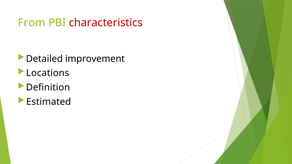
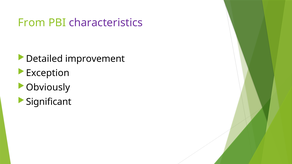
characteristics colour: red -> purple
Locations: Locations -> Exception
Definition: Definition -> Obviously
Estimated: Estimated -> Significant
